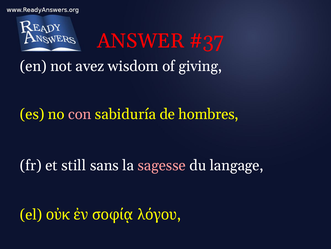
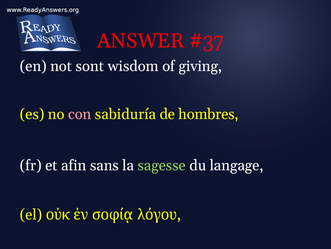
avez: avez -> sont
still: still -> afin
sagesse colour: pink -> light green
